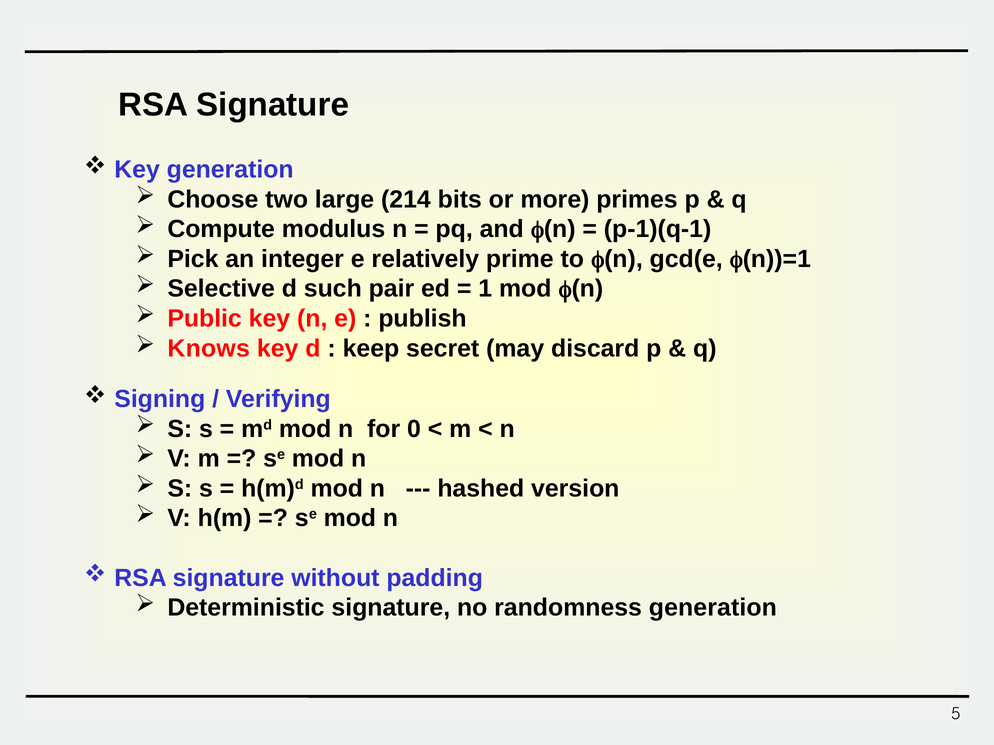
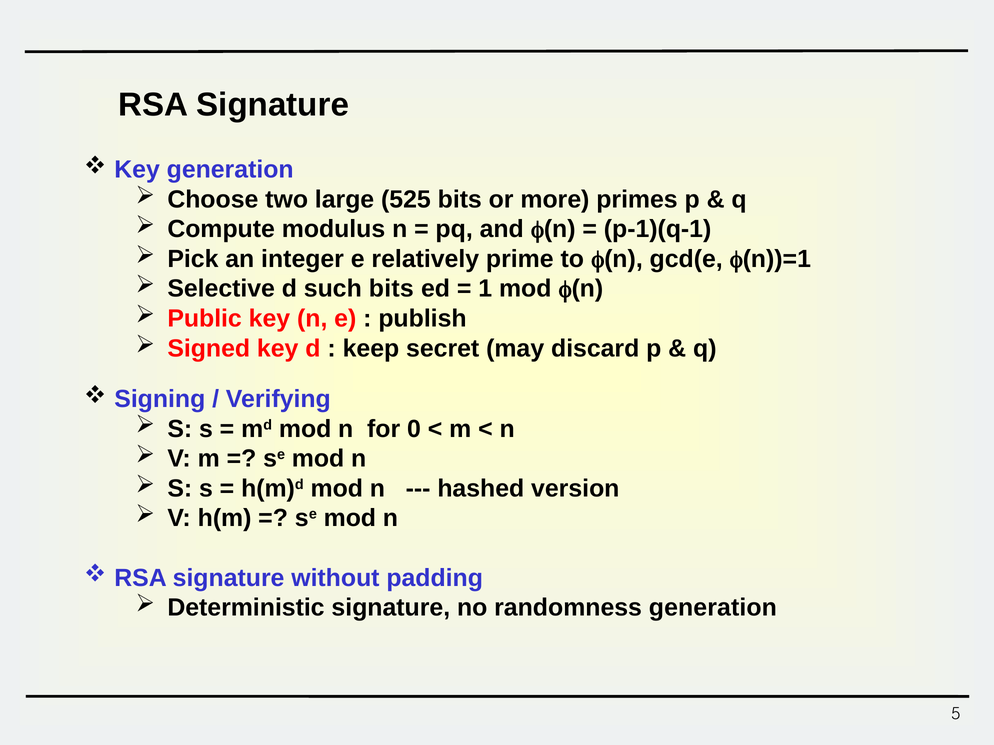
214: 214 -> 525
such pair: pair -> bits
Knows: Knows -> Signed
